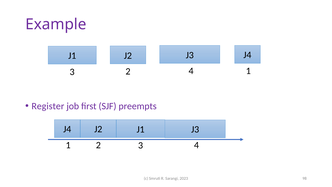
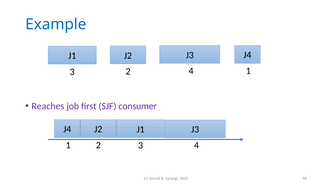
Example colour: purple -> blue
Register: Register -> Reaches
preempts: preempts -> consumer
